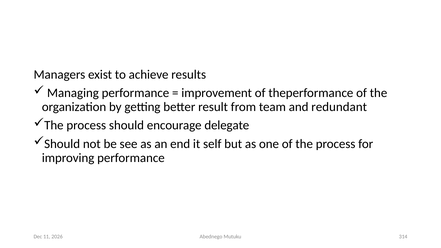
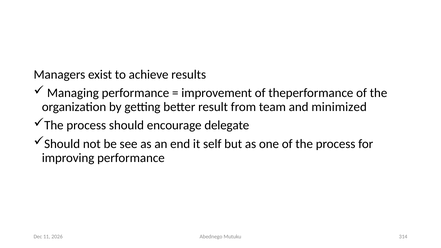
redundant: redundant -> minimized
